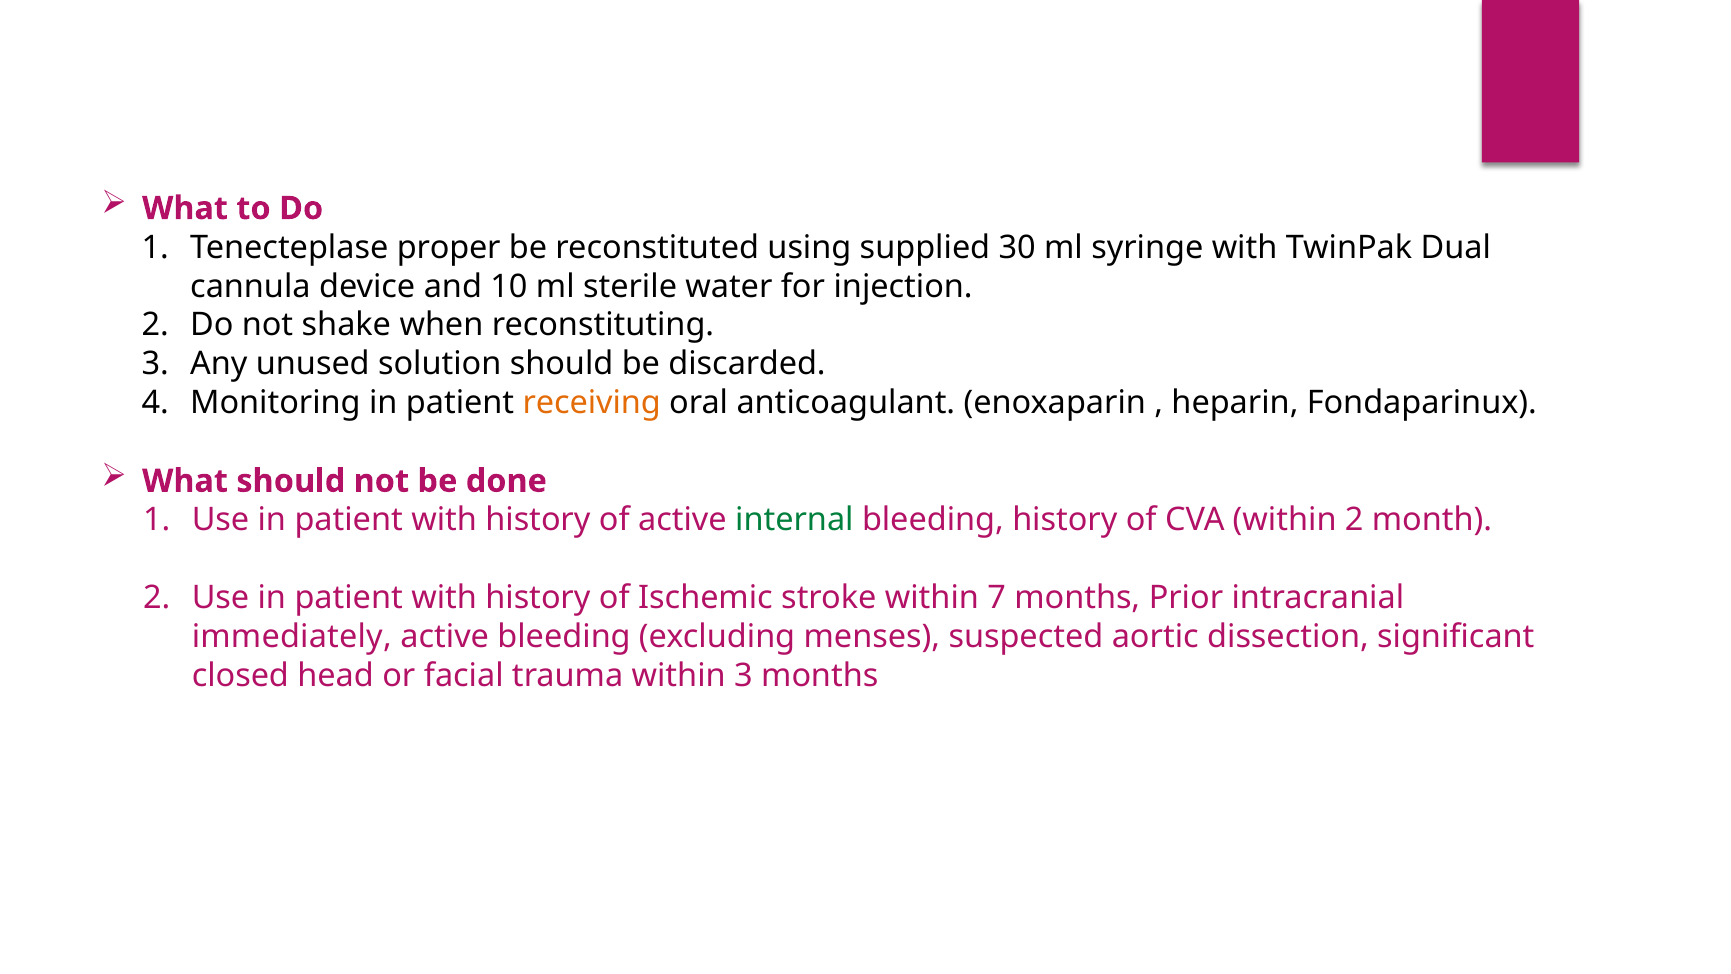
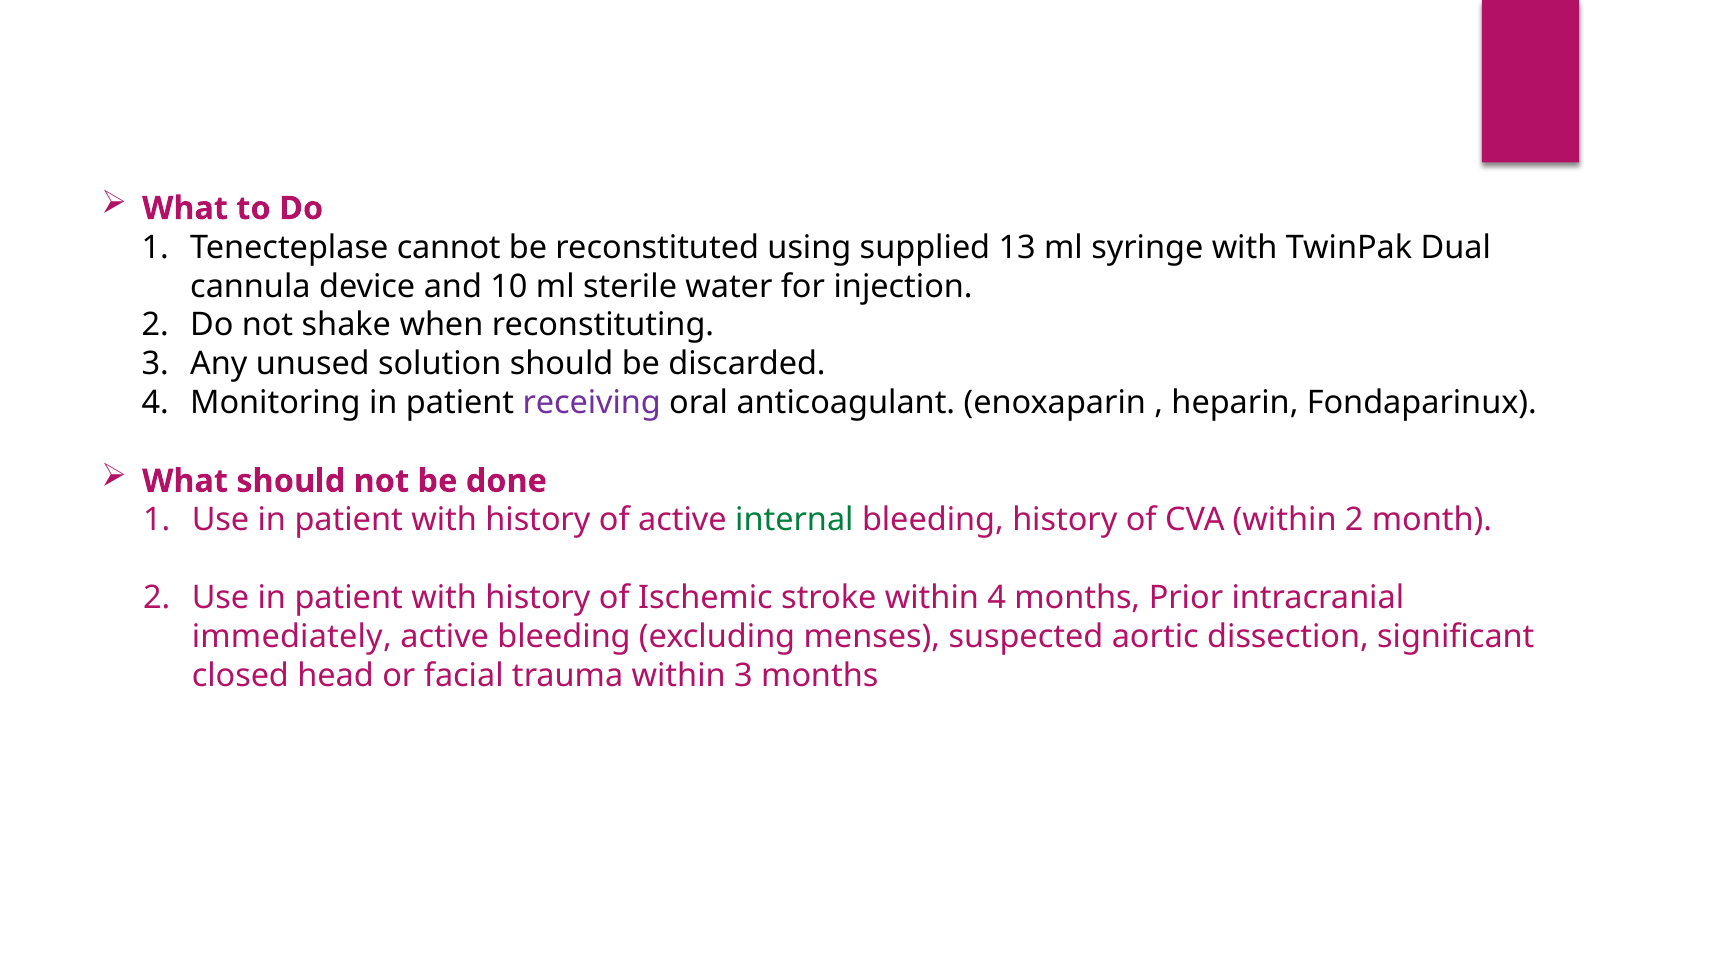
proper: proper -> cannot
30: 30 -> 13
receiving colour: orange -> purple
within 7: 7 -> 4
